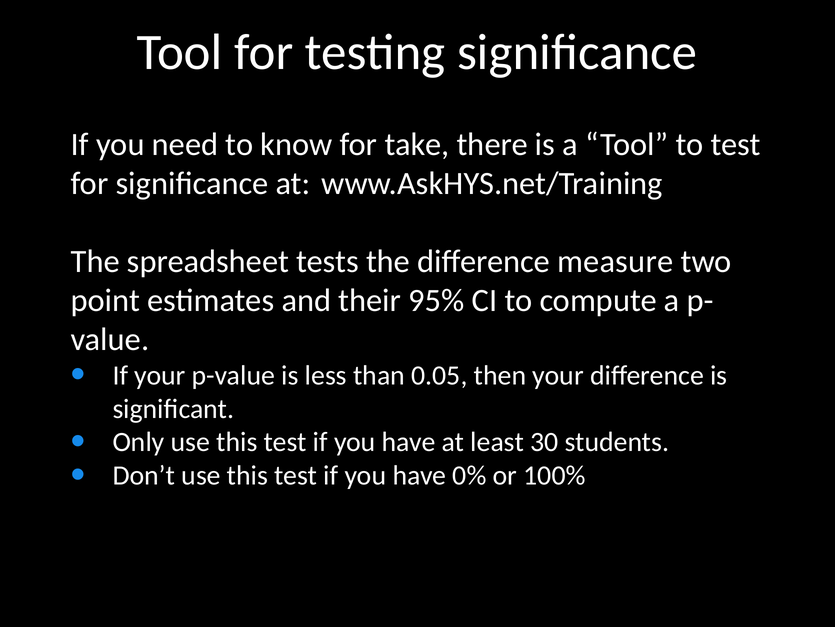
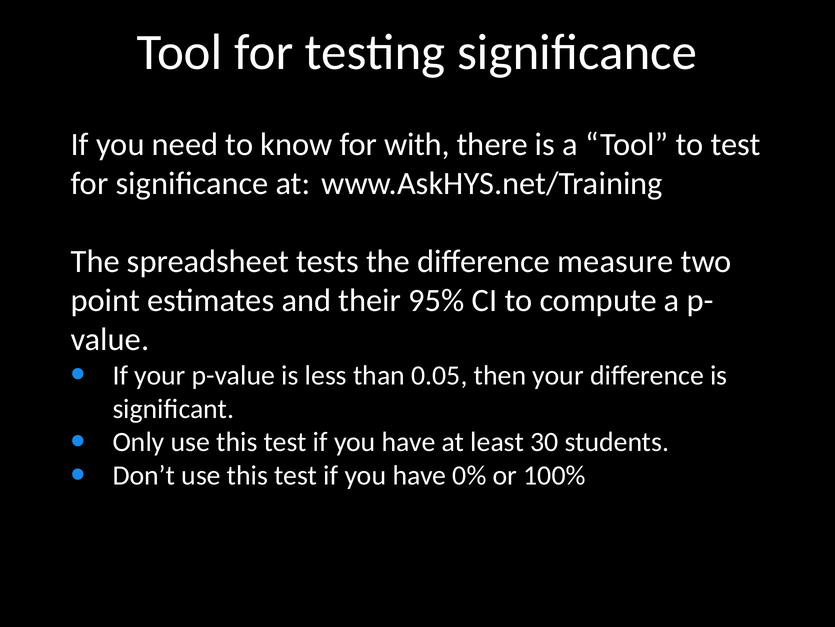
take: take -> with
